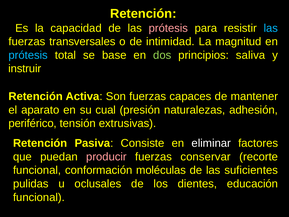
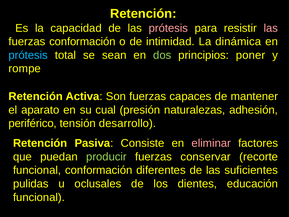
las at (271, 28) colour: light blue -> pink
fuerzas transversales: transversales -> conformación
magnitud: magnitud -> dinámica
base: base -> sean
saliva: saliva -> poner
instruir: instruir -> rompe
extrusivas: extrusivas -> desarrollo
eliminar colour: white -> pink
producir colour: pink -> light green
moléculas: moléculas -> diferentes
